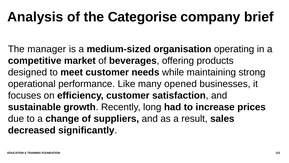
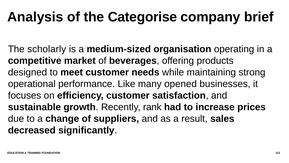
manager: manager -> scholarly
long: long -> rank
